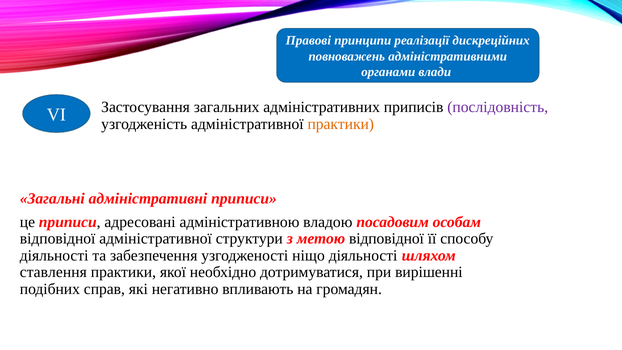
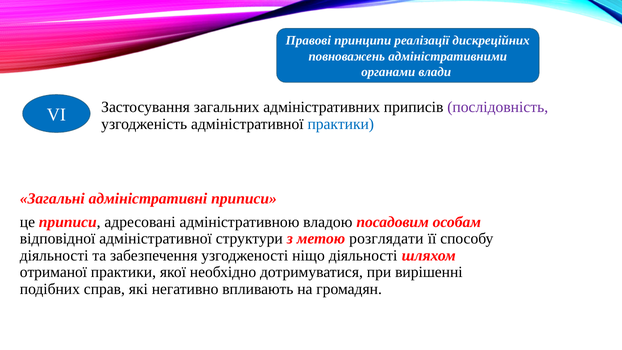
практики at (341, 124) colour: orange -> blue
метою відповідної: відповідної -> розглядати
ставлення: ставлення -> отриманої
